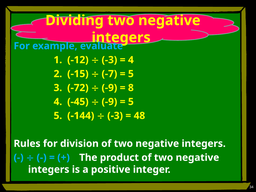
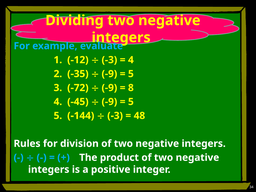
-15: -15 -> -35
-7 at (109, 74): -7 -> -9
